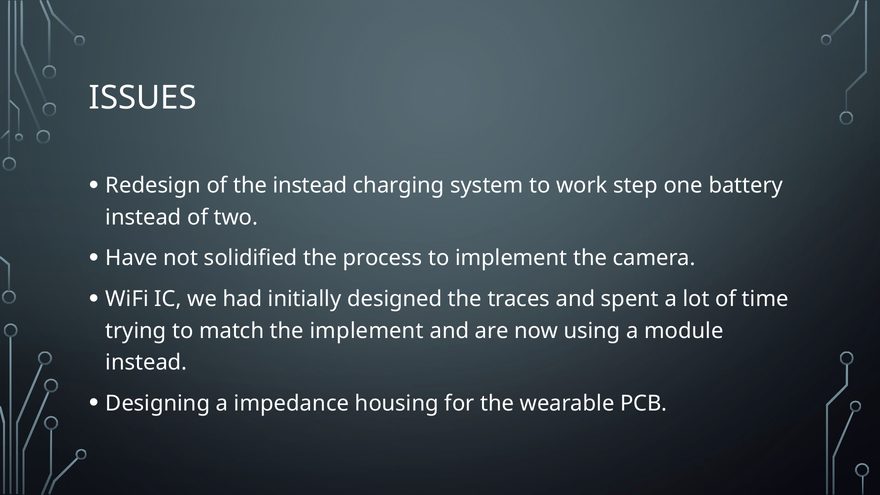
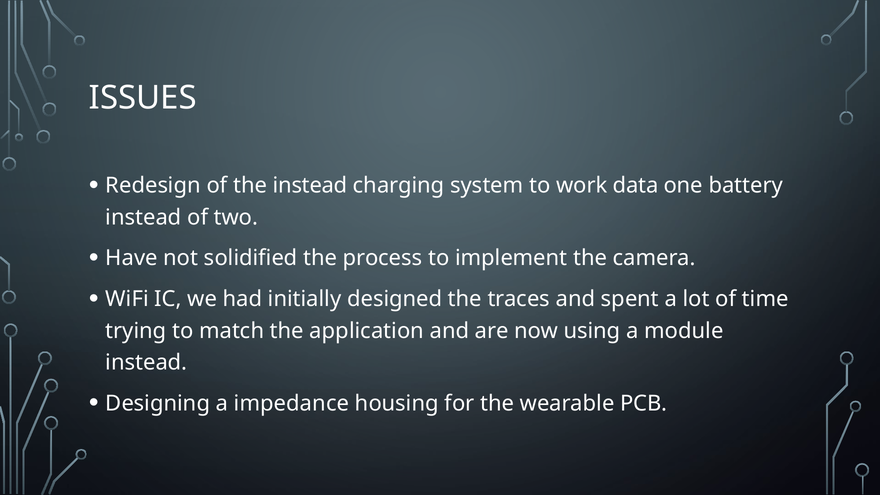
step: step -> data
the implement: implement -> application
